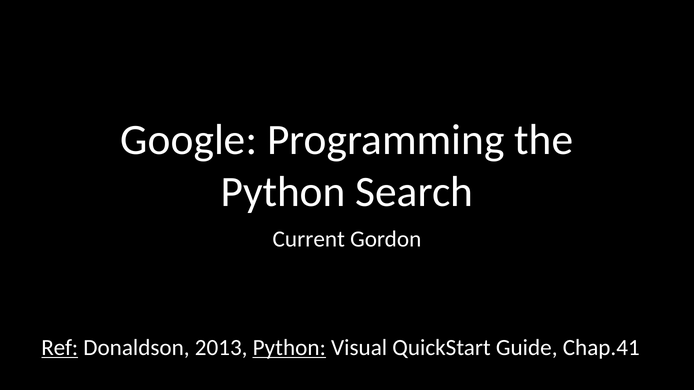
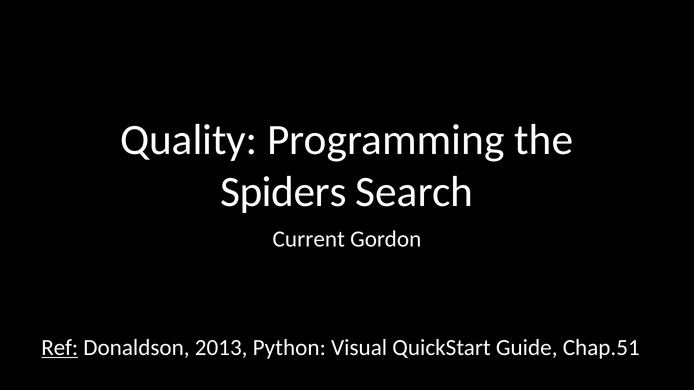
Google: Google -> Quality
Python at (283, 192): Python -> Spiders
Python at (289, 348) underline: present -> none
Chap.41: Chap.41 -> Chap.51
